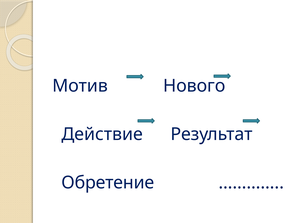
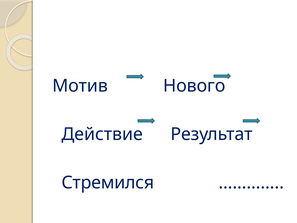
Обретение: Обретение -> Стремился
